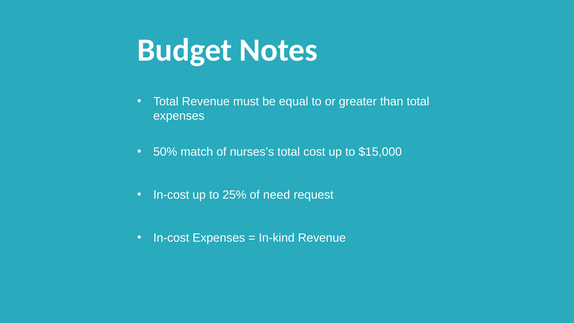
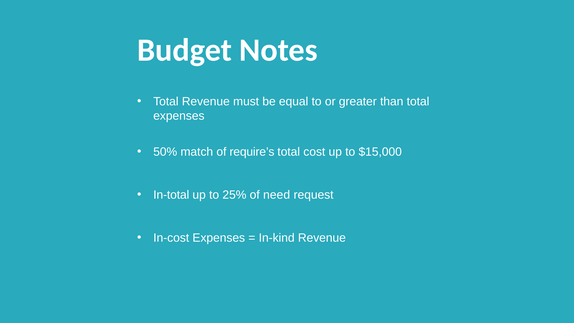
nurses’s: nurses’s -> require’s
In-cost at (171, 195): In-cost -> In-total
